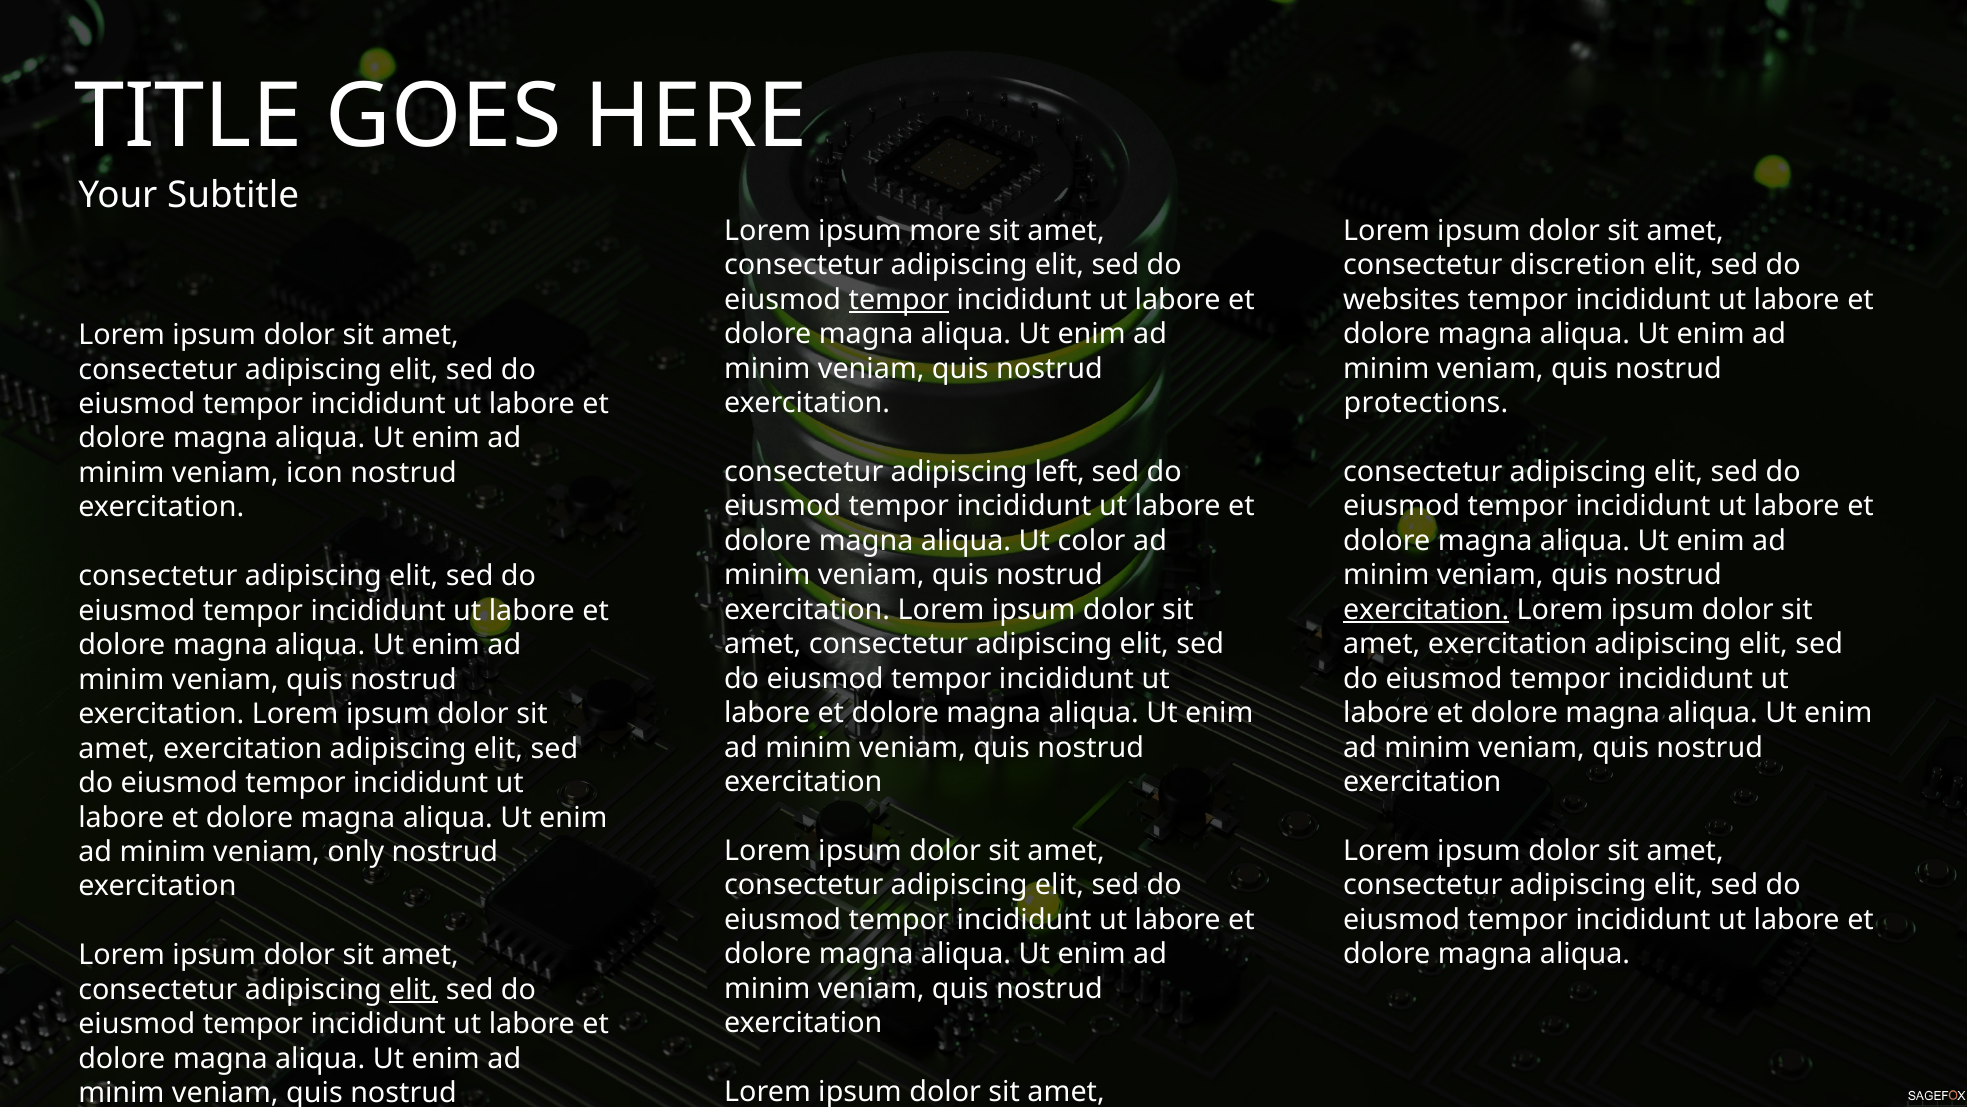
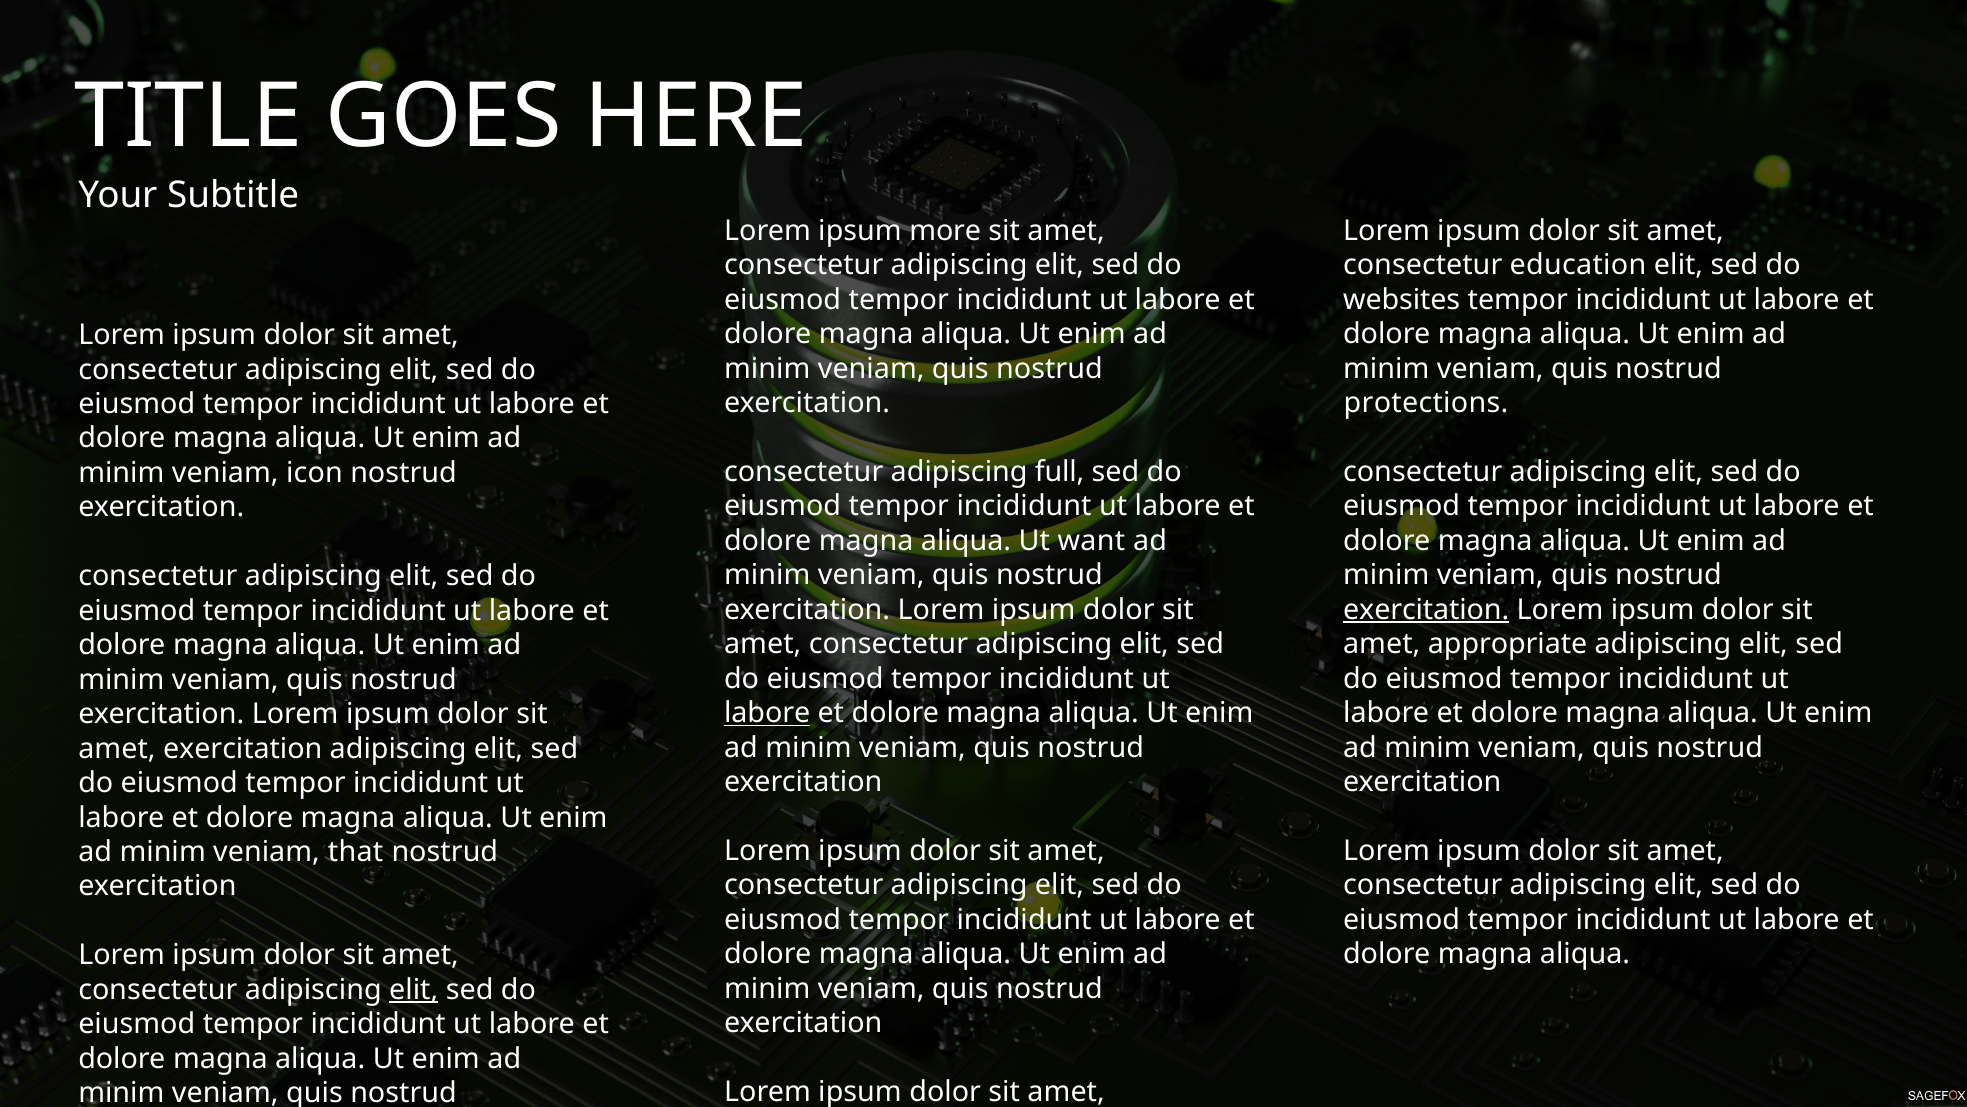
discretion: discretion -> education
tempor at (899, 300) underline: present -> none
left: left -> full
color: color -> want
exercitation at (1508, 644): exercitation -> appropriate
labore at (767, 713) underline: none -> present
only: only -> that
